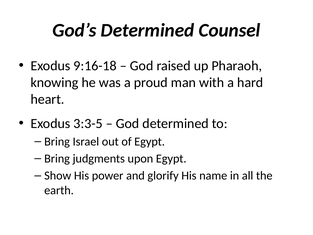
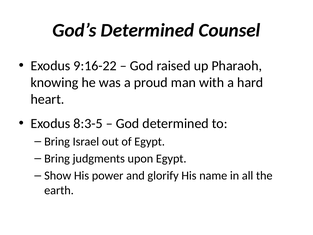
9:16-18: 9:16-18 -> 9:16-22
3:3-5: 3:3-5 -> 8:3-5
